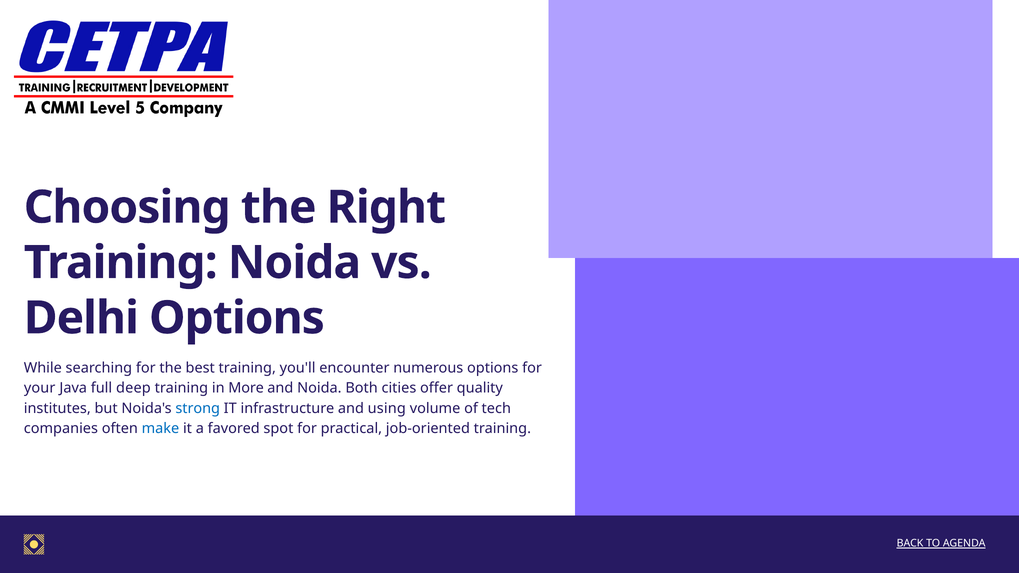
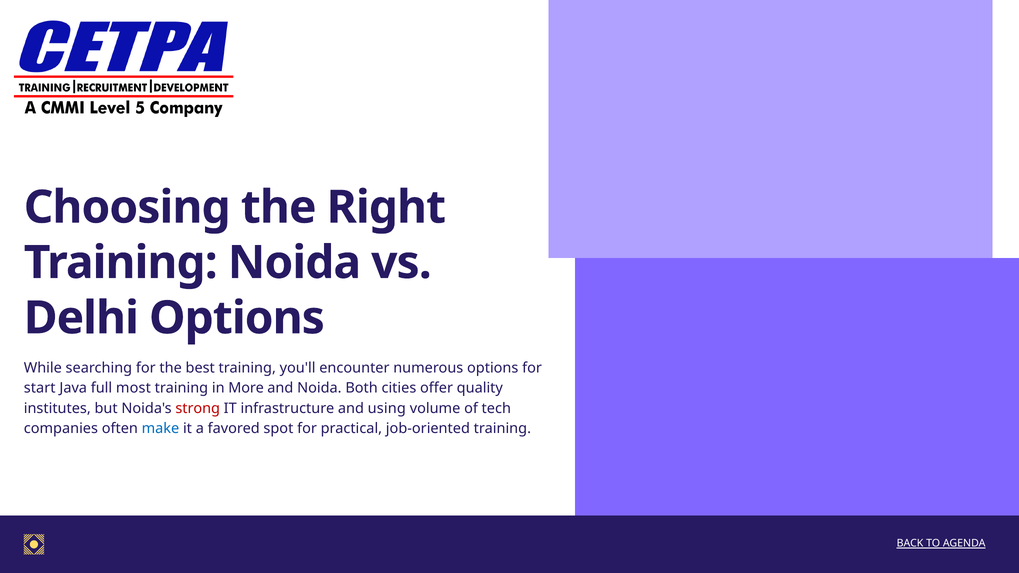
your: your -> start
deep: deep -> most
strong colour: blue -> red
